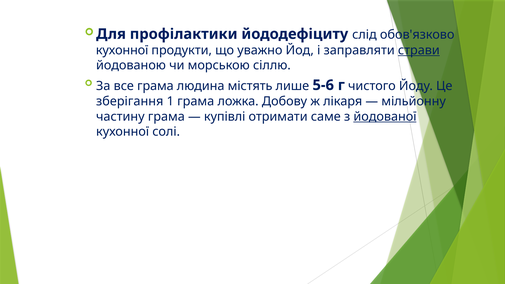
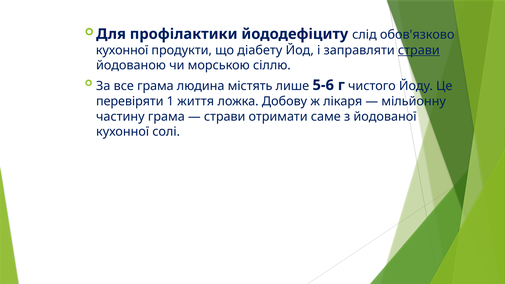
уважно: уважно -> діабету
зберігання: зберігання -> перевіряти
1 грама: грама -> життя
купівлі at (225, 117): купівлі -> страви
йодованої underline: present -> none
